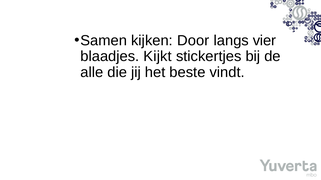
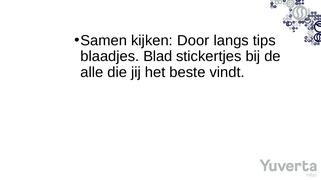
vier: vier -> tips
Kijkt: Kijkt -> Blad
